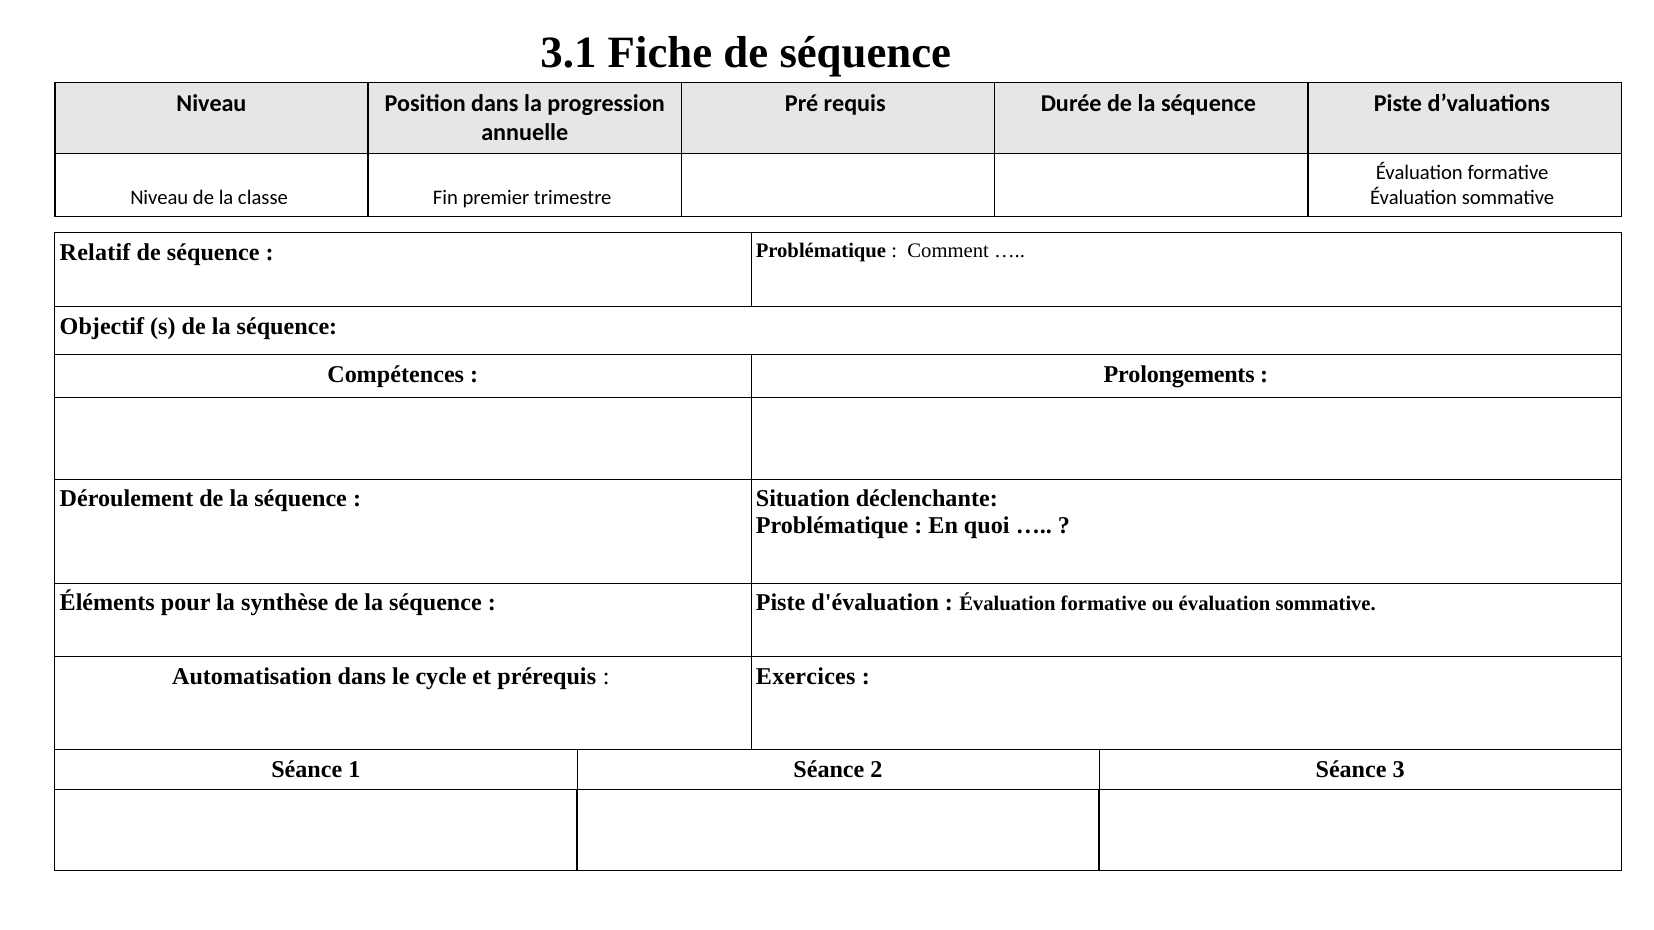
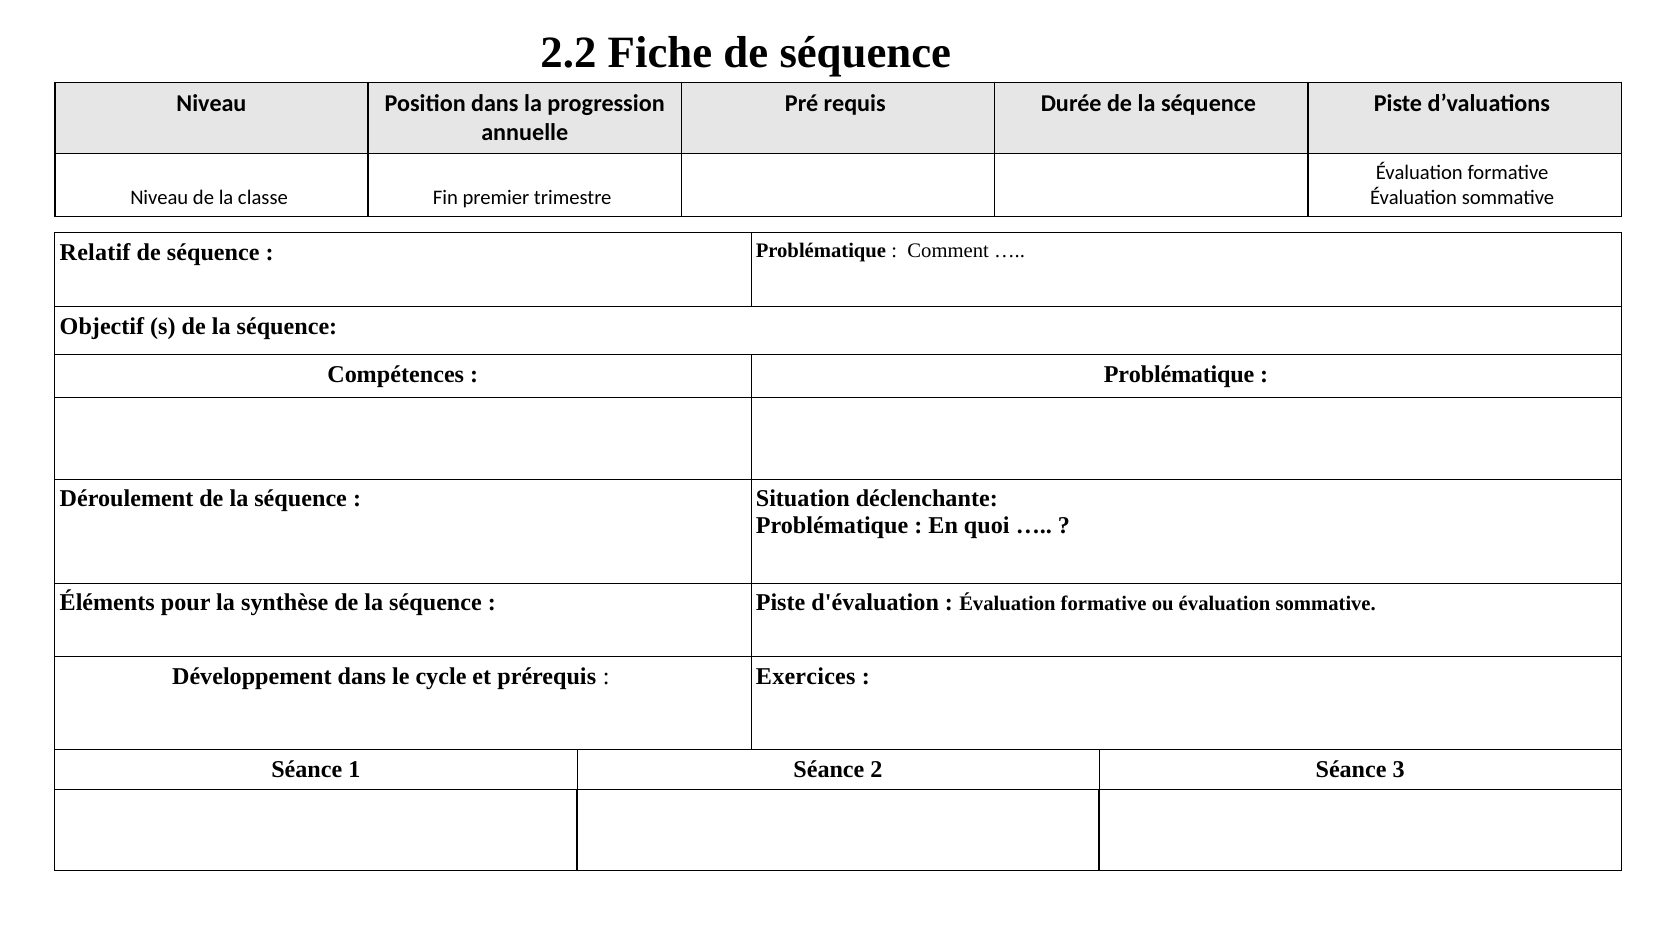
3.1: 3.1 -> 2.2
Prolongements at (1179, 374): Prolongements -> Problématique
Automatisation: Automatisation -> Développement
